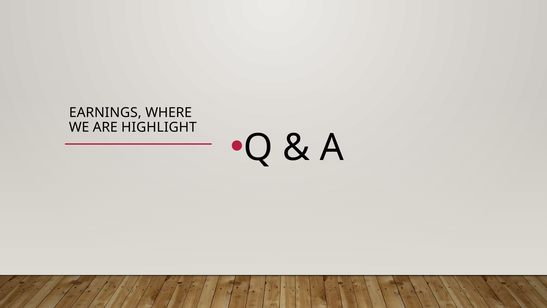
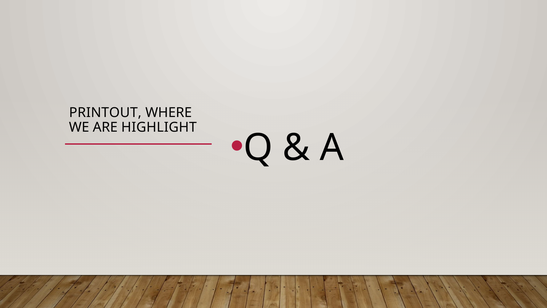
EARNINGS: EARNINGS -> PRINTOUT
